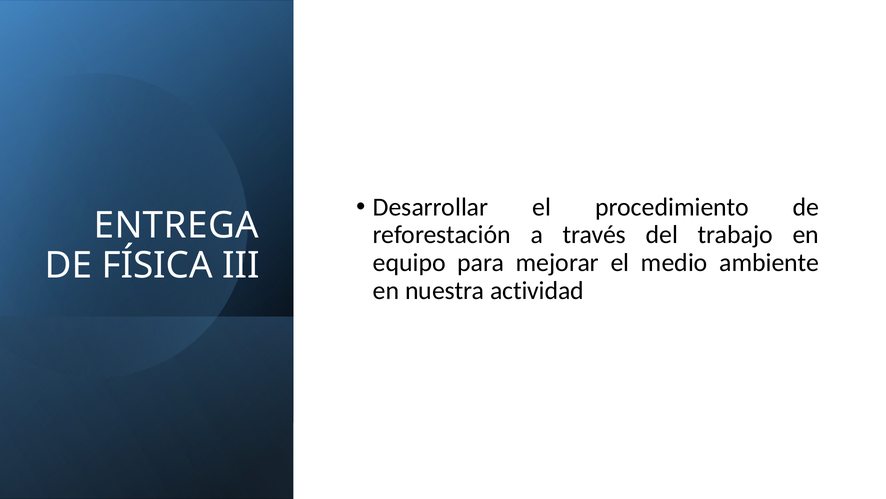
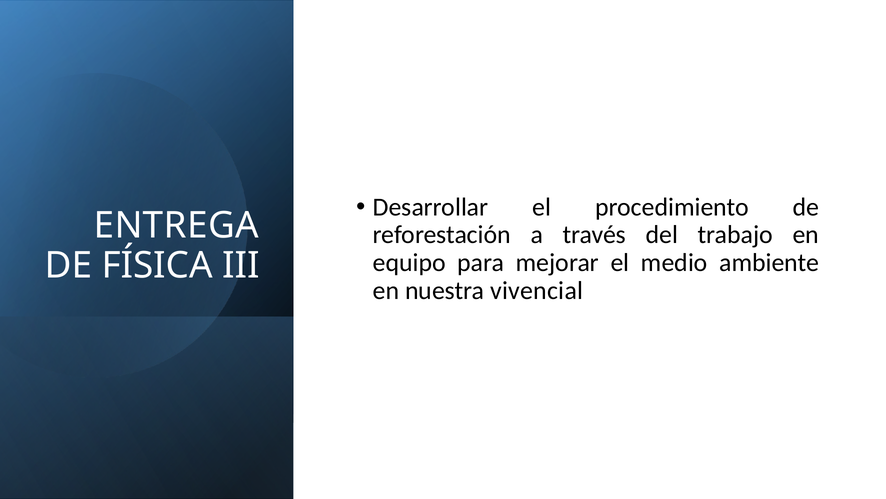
actividad: actividad -> vivencial
